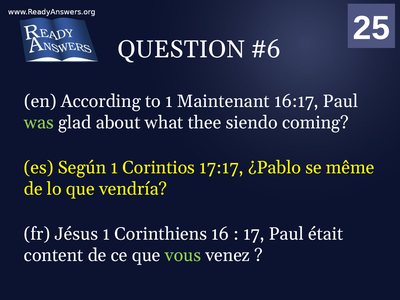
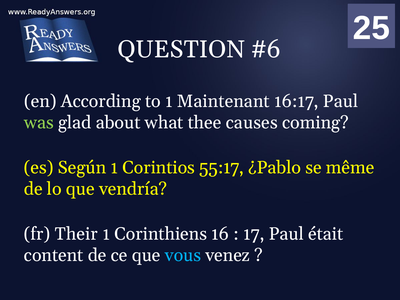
siendo: siendo -> causes
17:17: 17:17 -> 55:17
Jésus: Jésus -> Their
vous colour: light green -> light blue
